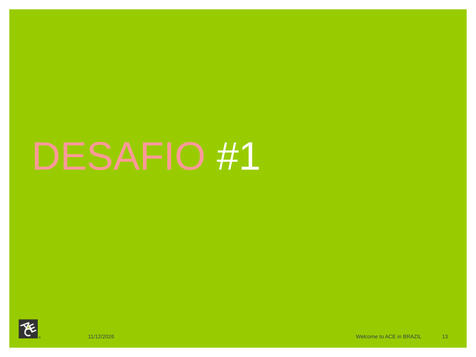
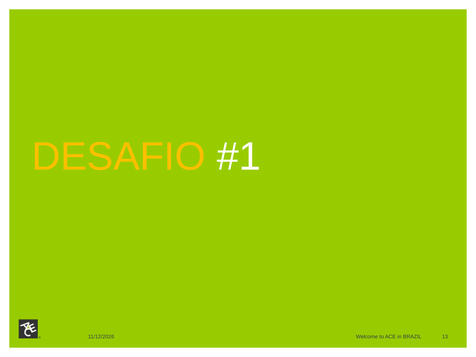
DESAFIO colour: pink -> yellow
